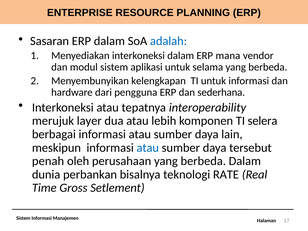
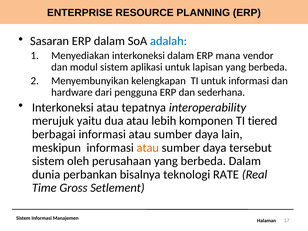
selama: selama -> lapisan
layer: layer -> yaitu
selera: selera -> tiered
atau at (148, 148) colour: blue -> orange
penah at (48, 161): penah -> sistem
